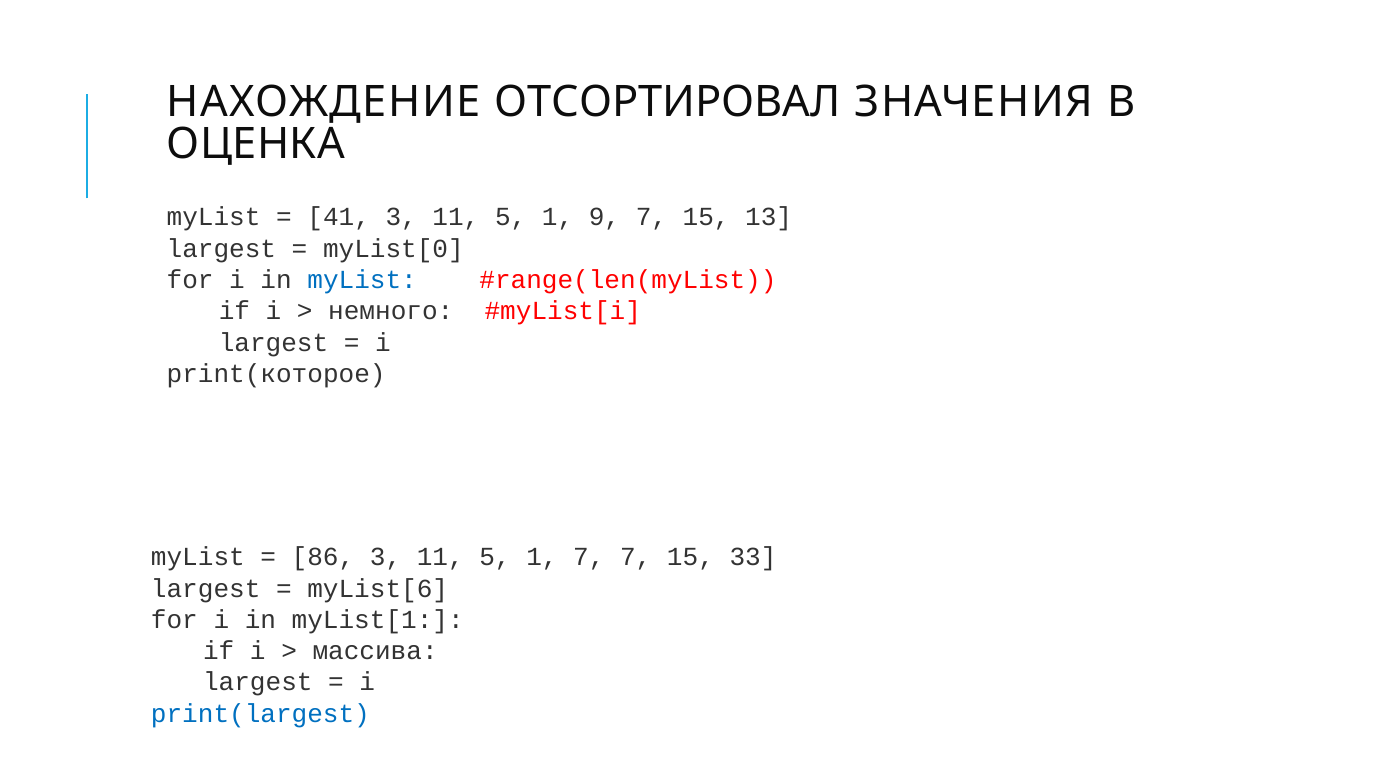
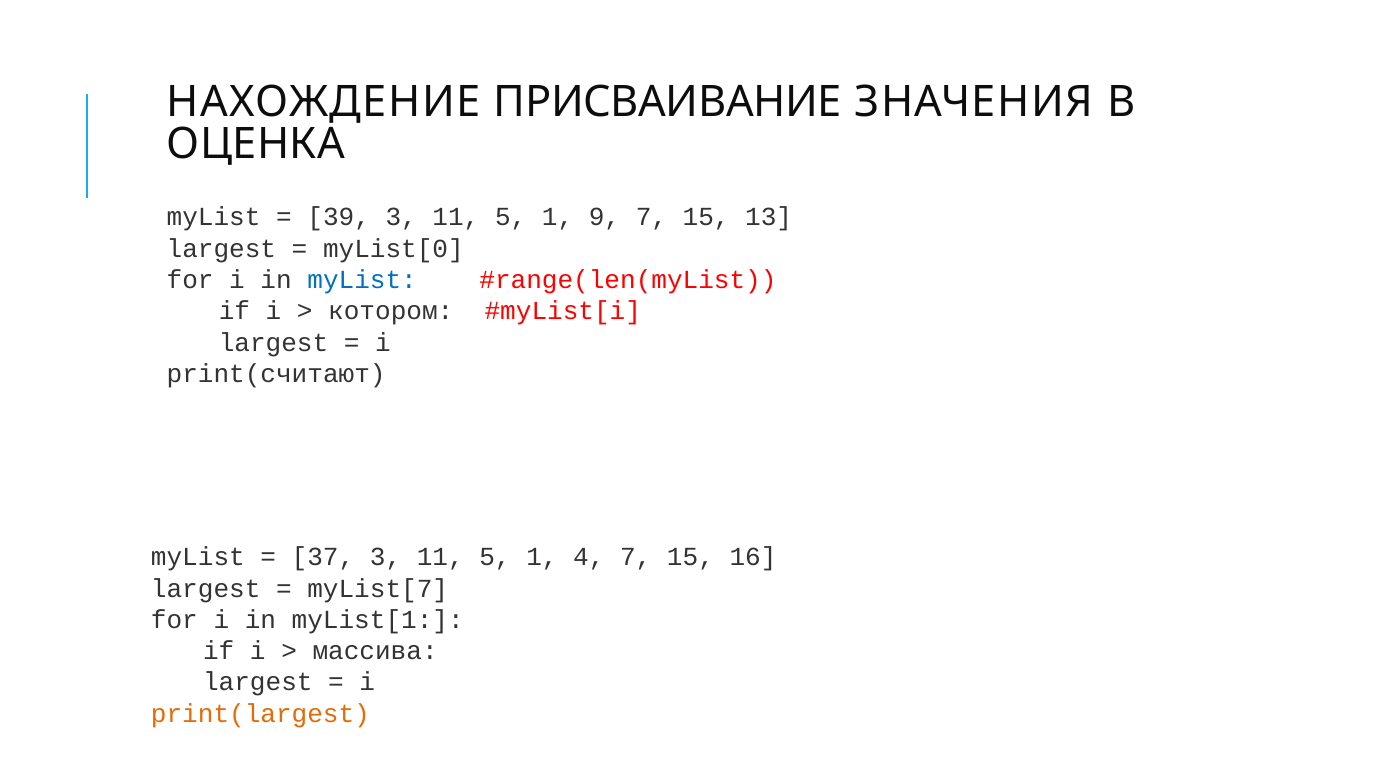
ОТСОРТИРОВАЛ: ОТСОРТИРОВАЛ -> ПРИСВАИВАНИЕ
41: 41 -> 39
немного: немного -> котором
print(которое: print(которое -> print(считают
86: 86 -> 37
1 7: 7 -> 4
33: 33 -> 16
myList[6: myList[6 -> myList[7
print(largest colour: blue -> orange
